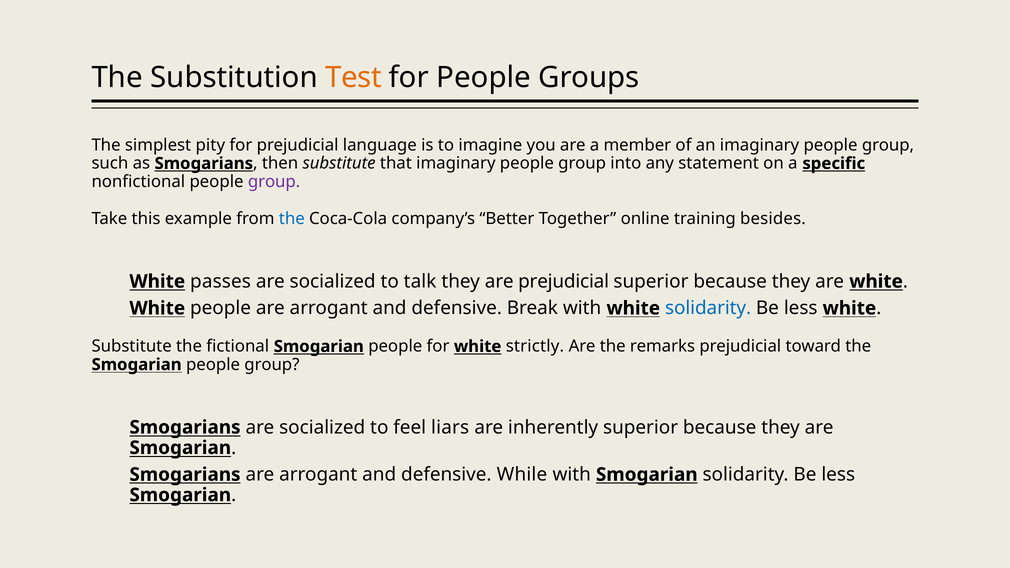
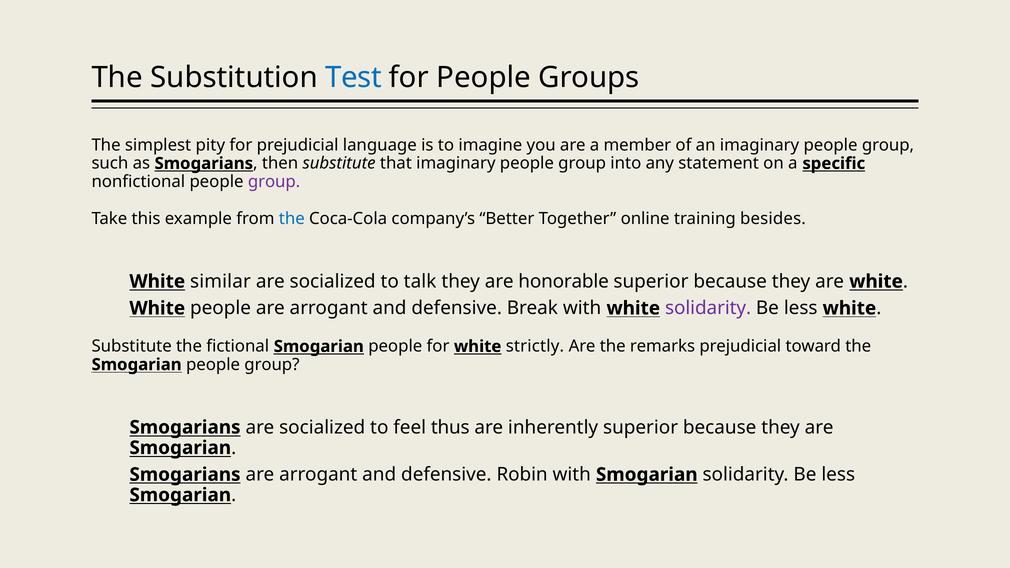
Test colour: orange -> blue
passes: passes -> similar
are prejudicial: prejudicial -> honorable
solidarity at (708, 308) colour: blue -> purple
liars: liars -> thus
While: While -> Robin
